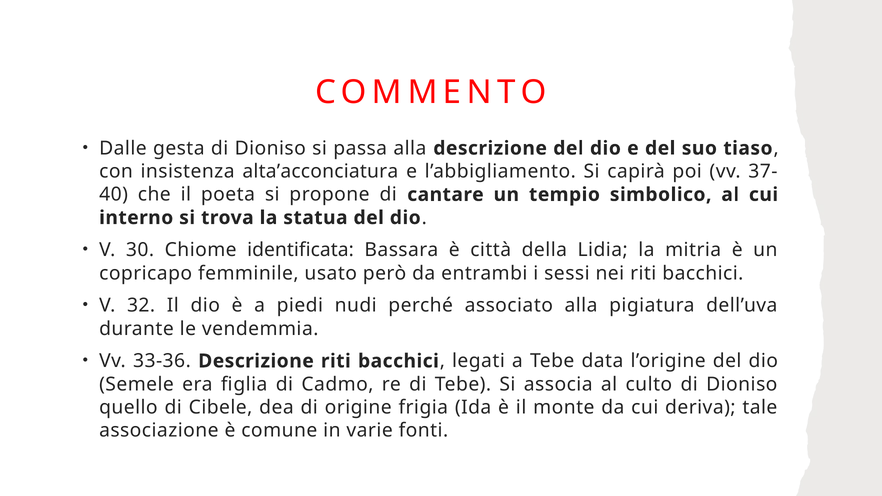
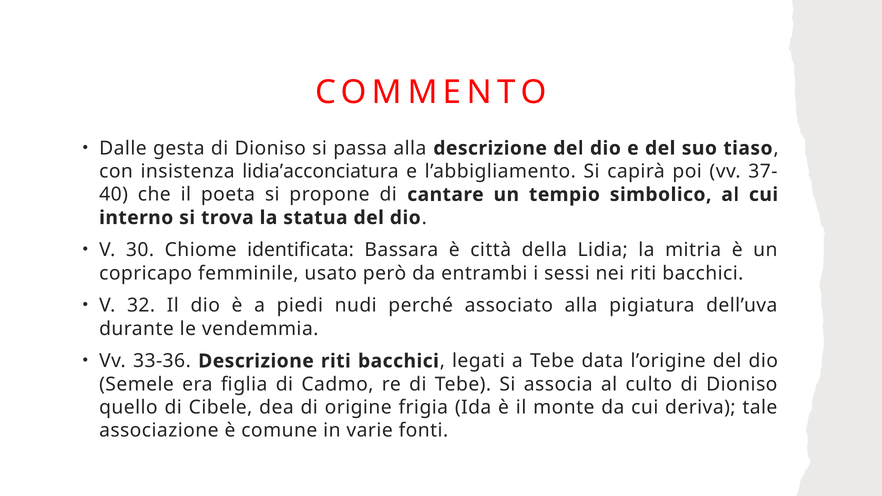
alta’acconciatura: alta’acconciatura -> lidia’acconciatura
